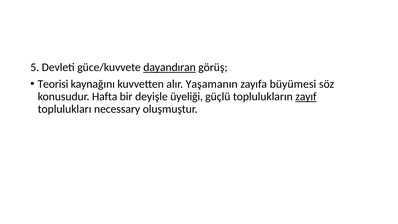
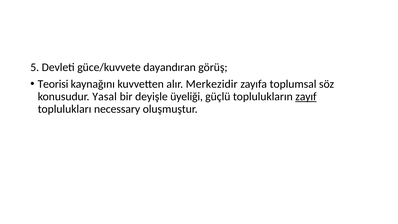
dayandıran underline: present -> none
Yaşamanın: Yaşamanın -> Merkezidir
büyümesi: büyümesi -> toplumsal
Hafta: Hafta -> Yasal
